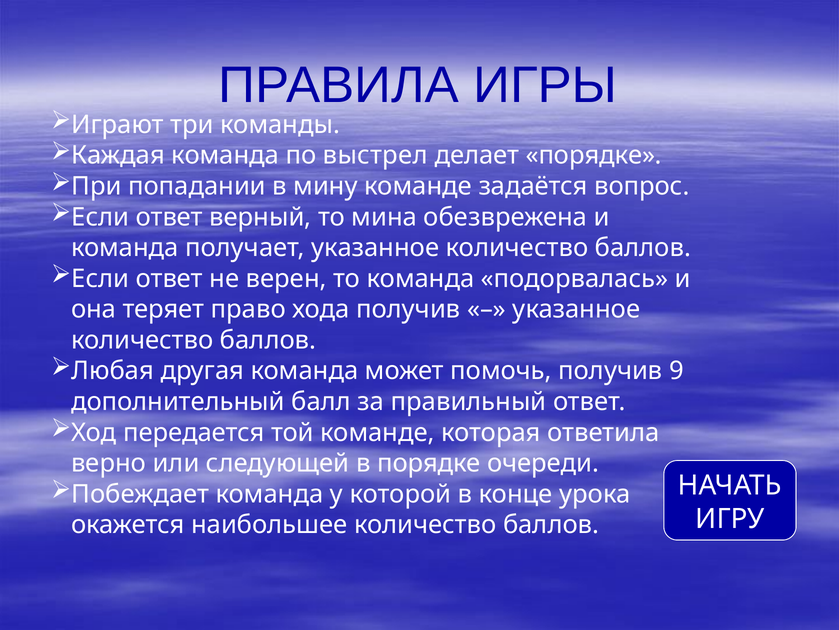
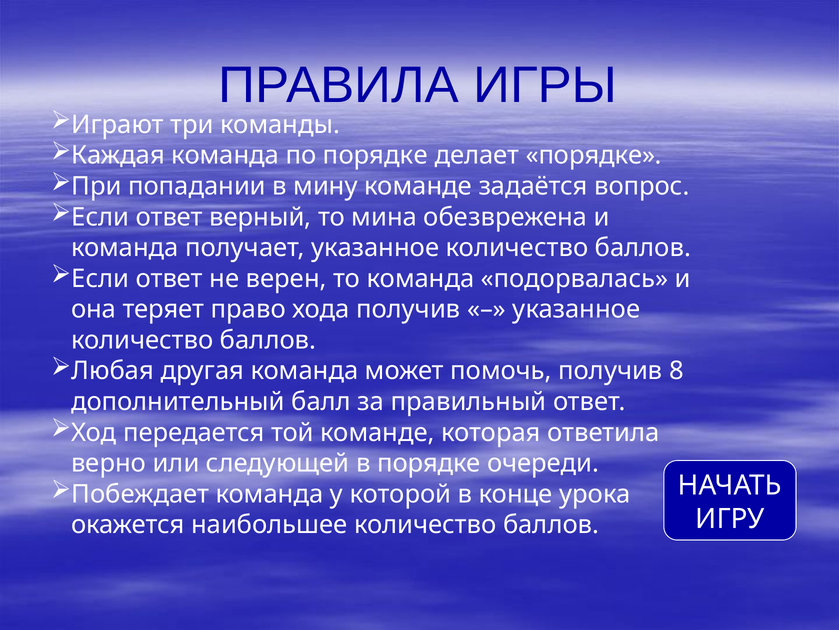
по выстрел: выстрел -> порядке
9: 9 -> 8
